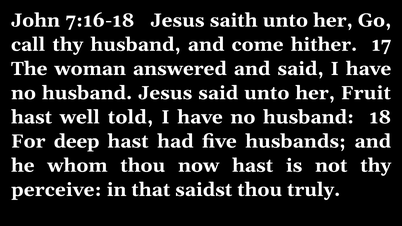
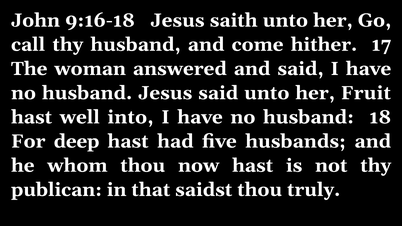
7:16-18: 7:16-18 -> 9:16-18
told: told -> into
perceive: perceive -> publican
